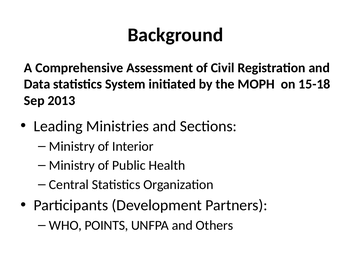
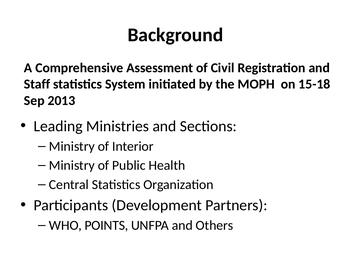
Data: Data -> Staff
